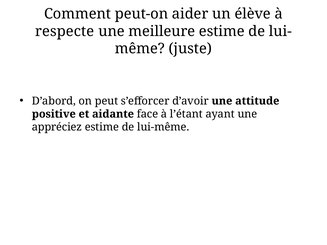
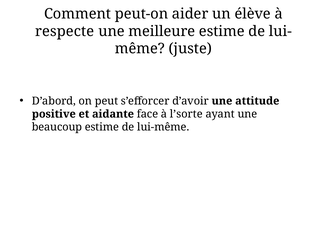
l’étant: l’étant -> l’sorte
appréciez: appréciez -> beaucoup
